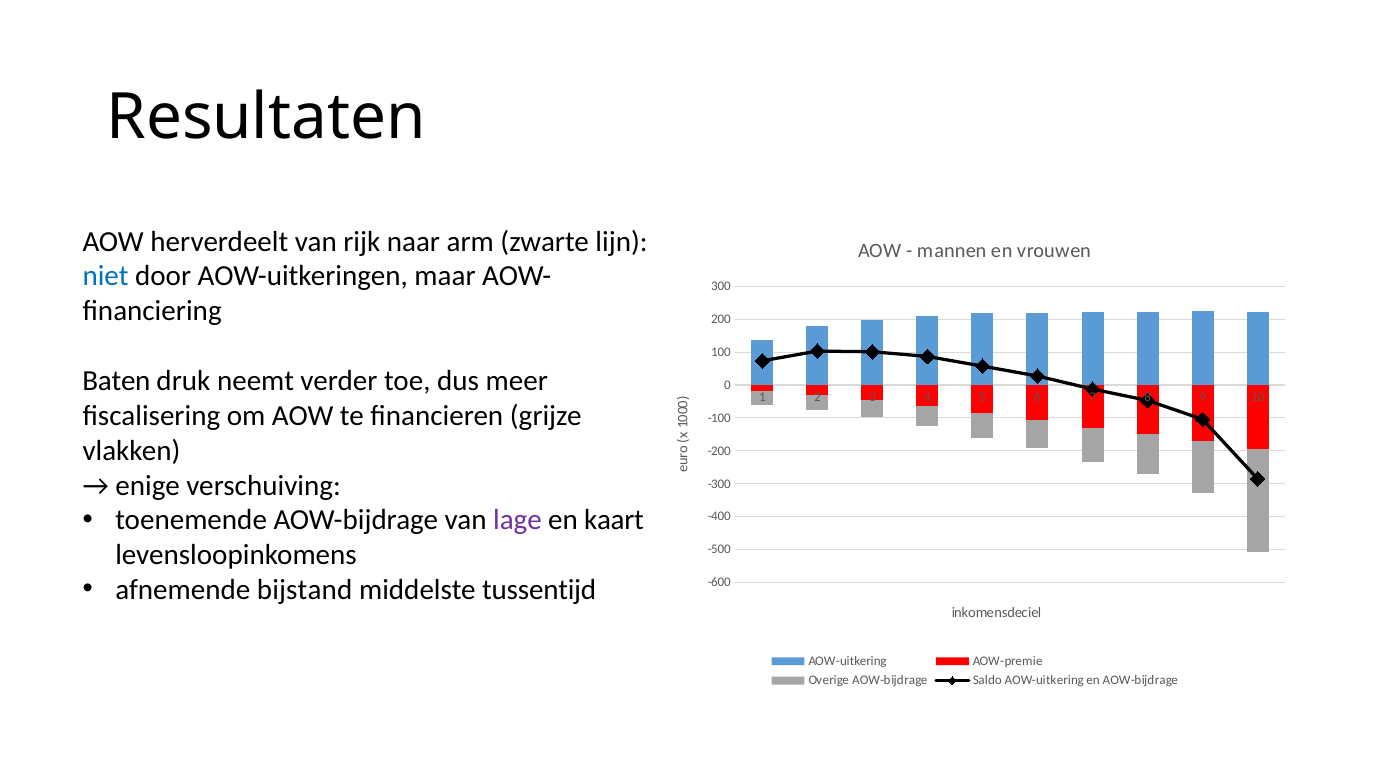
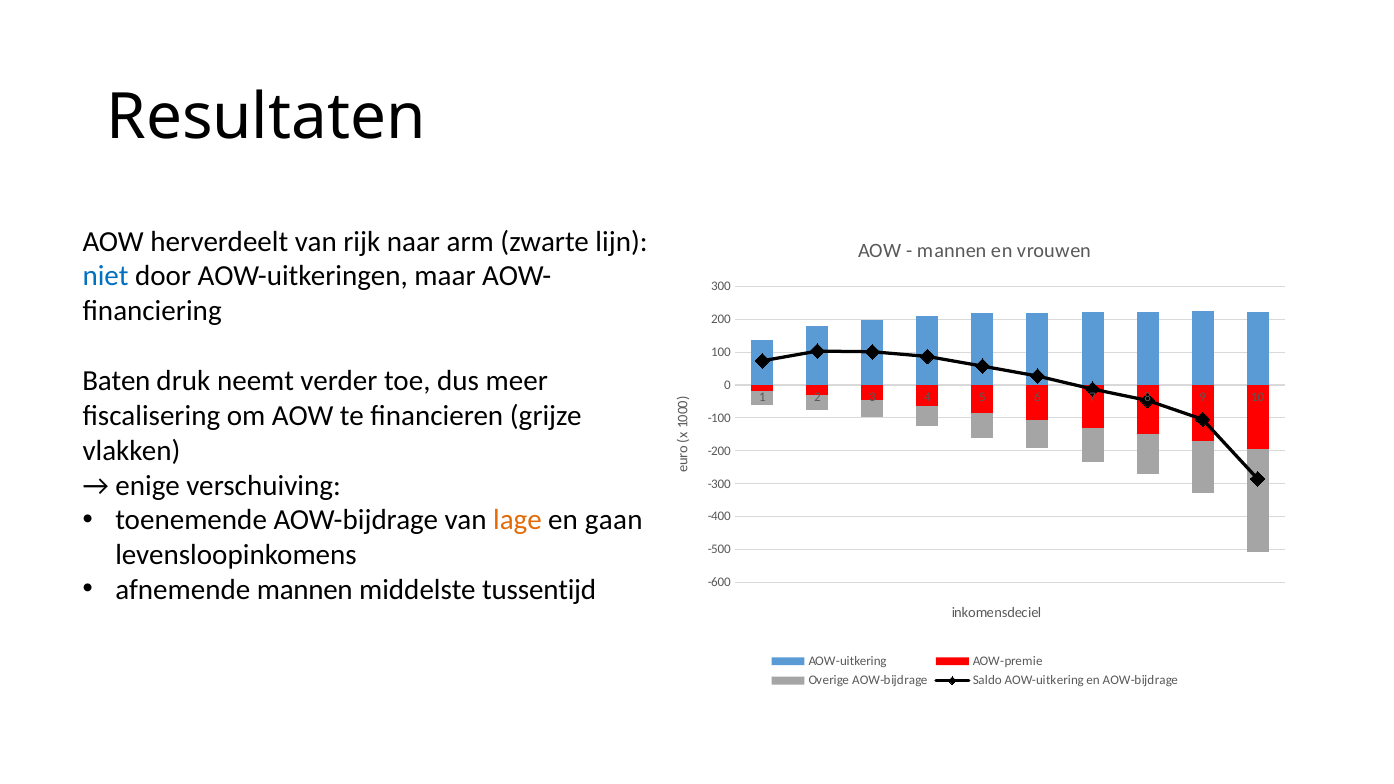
lage colour: purple -> orange
kaart: kaart -> gaan
afnemende bijstand: bijstand -> mannen
